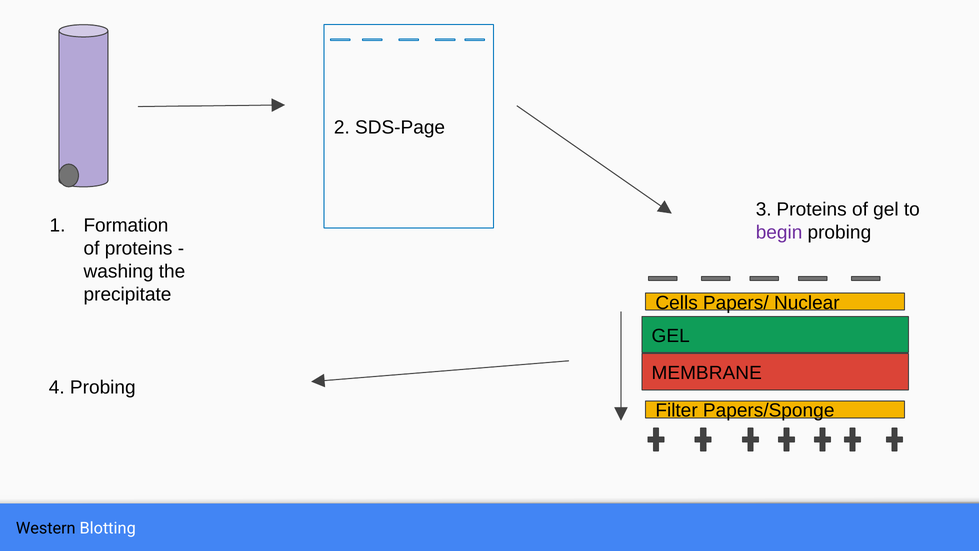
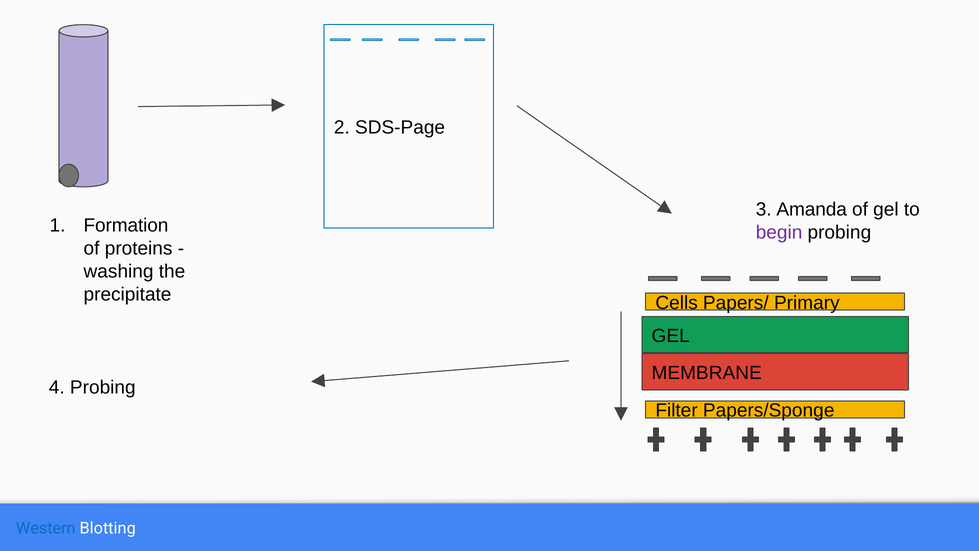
3 Proteins: Proteins -> Amanda
Nuclear: Nuclear -> Primary
Western colour: black -> blue
